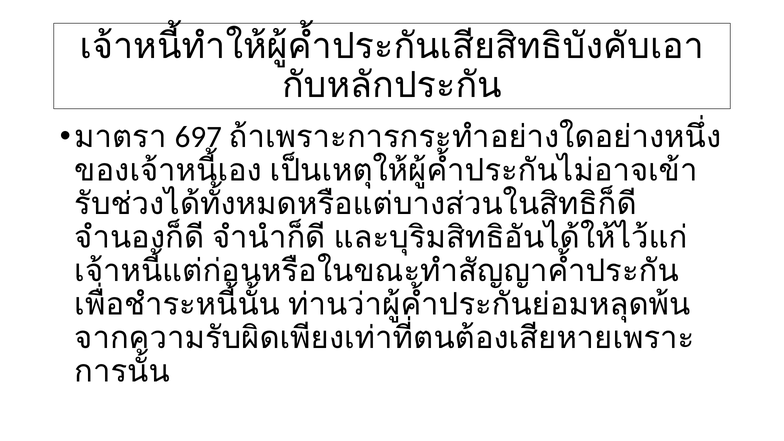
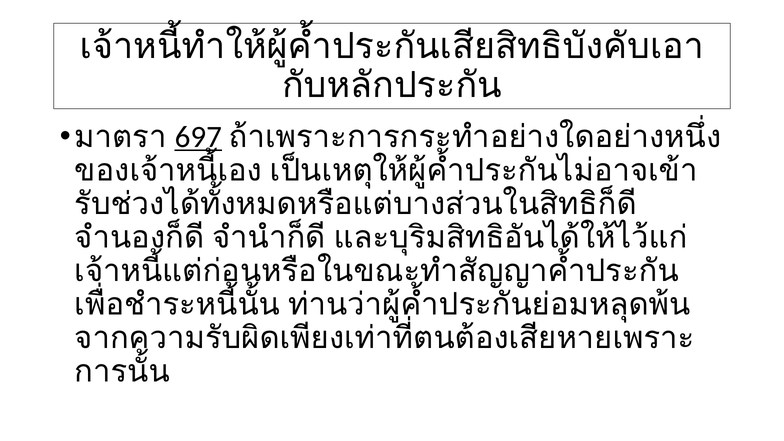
697 underline: none -> present
